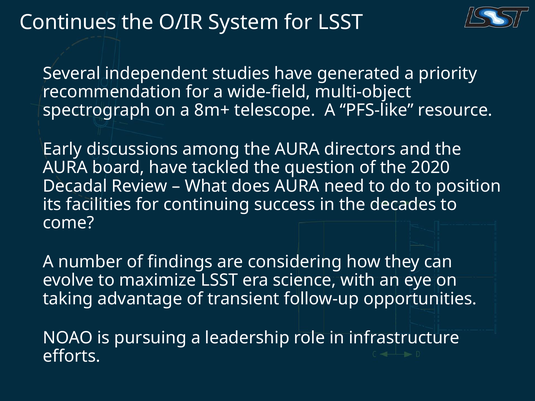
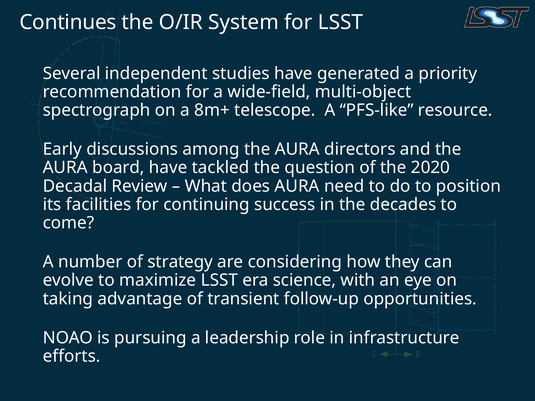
findings: findings -> strategy
